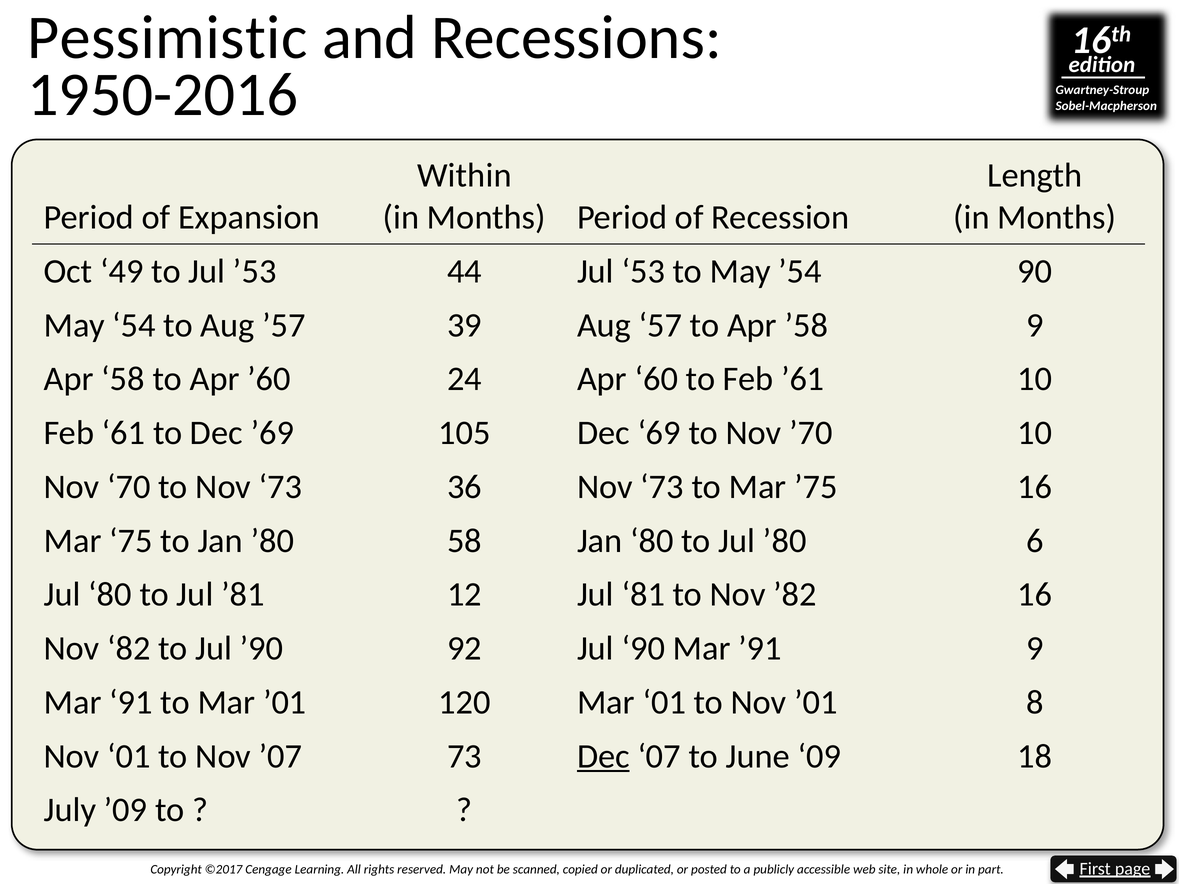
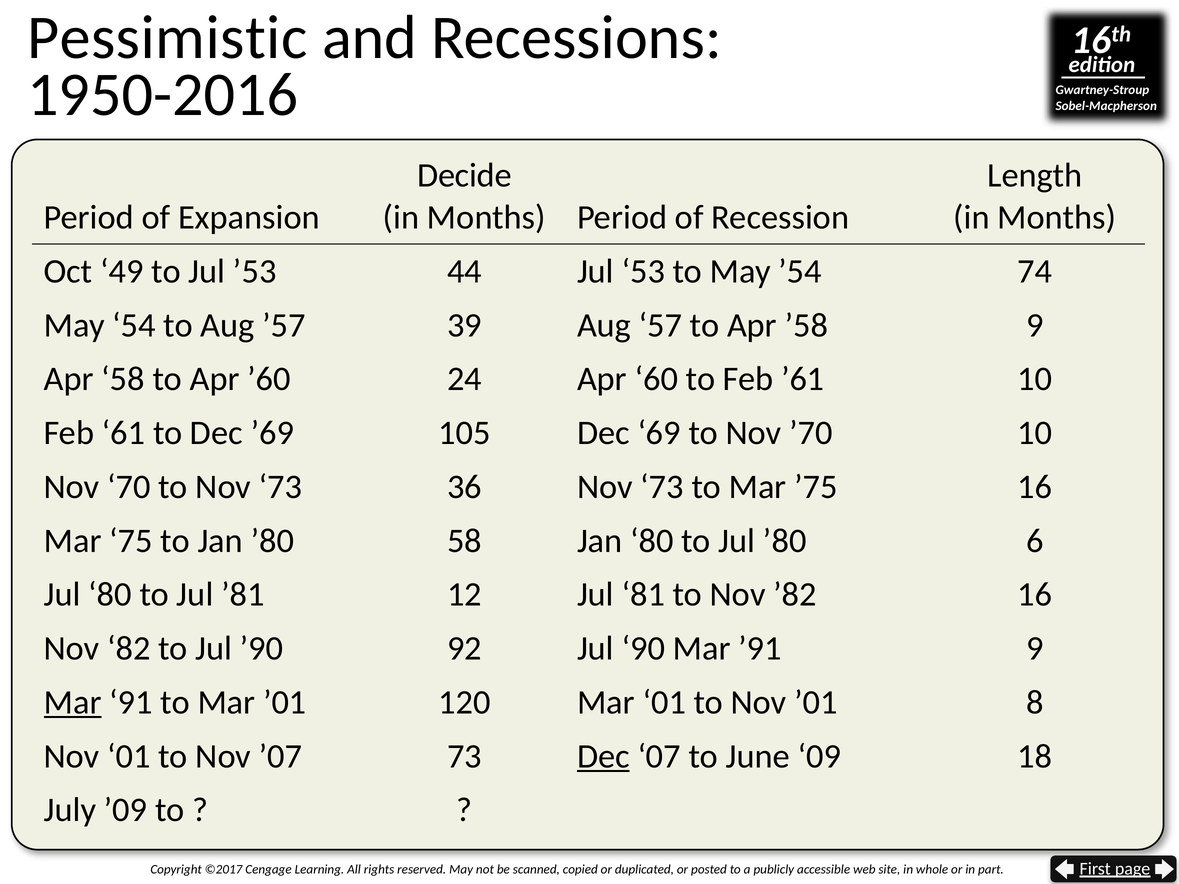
Within: Within -> Decide
’54 90: 90 -> 74
Mar at (73, 703) underline: none -> present
